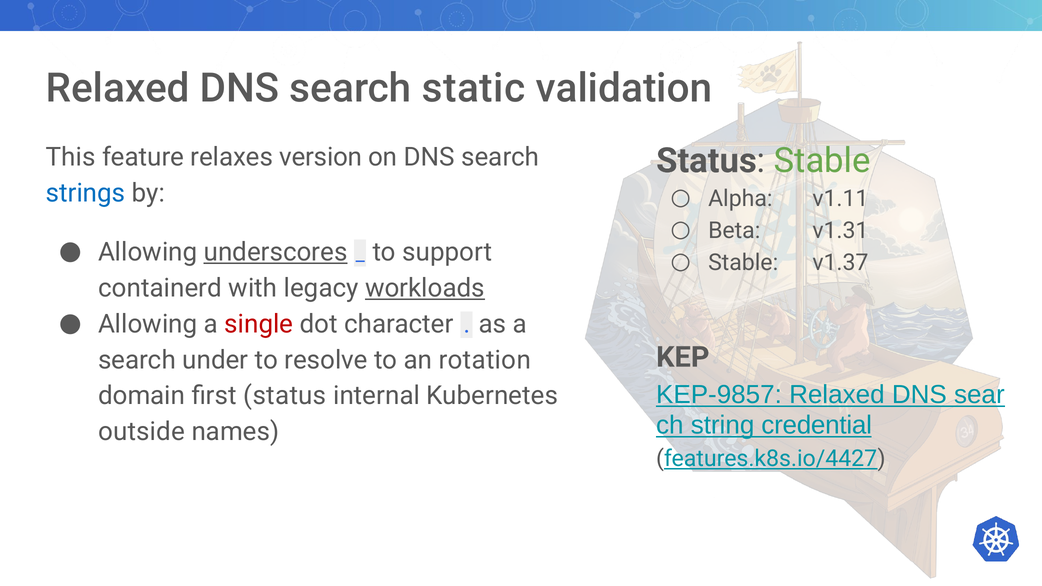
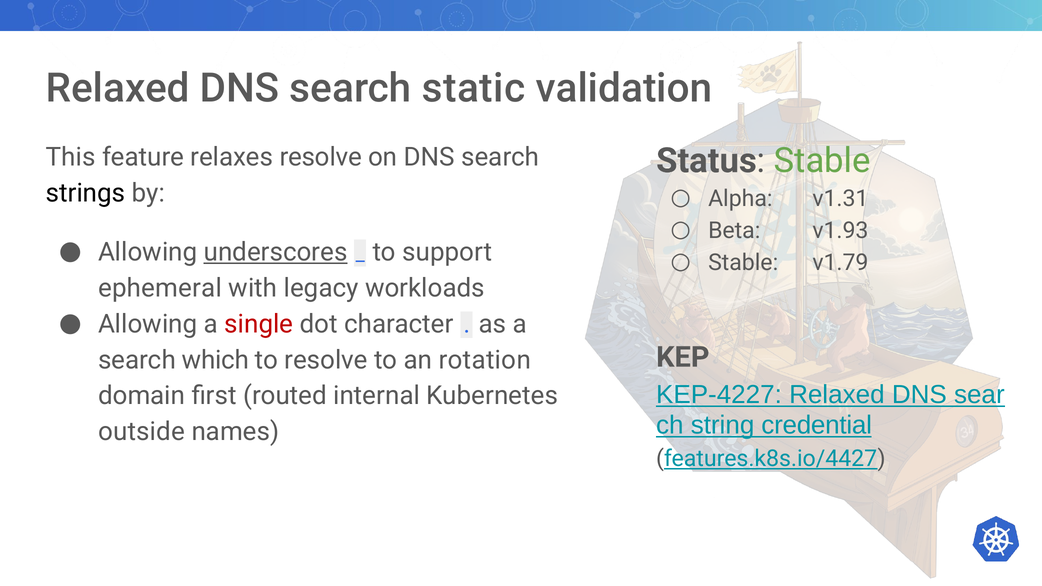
relaxes version: version -> resolve
strings colour: blue -> black
v1.11: v1.11 -> v1.31
v1.31: v1.31 -> v1.93
v1.37: v1.37 -> v1.79
containerd: containerd -> ephemeral
workloads underline: present -> none
under: under -> which
KEP-9857: KEP-9857 -> KEP-4227
first status: status -> routed
